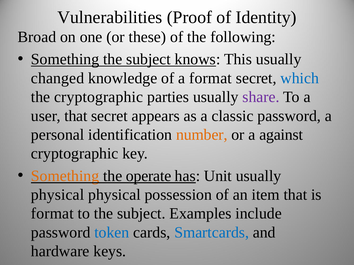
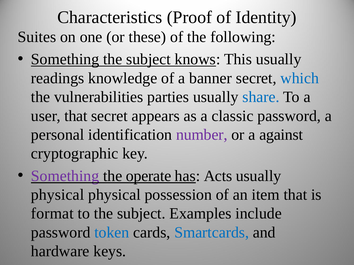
Vulnerabilities: Vulnerabilities -> Characteristics
Broad: Broad -> Suites
changed: changed -> readings
a format: format -> banner
the cryptographic: cryptographic -> vulnerabilities
share colour: purple -> blue
number colour: orange -> purple
Something at (65, 176) colour: orange -> purple
Unit: Unit -> Acts
